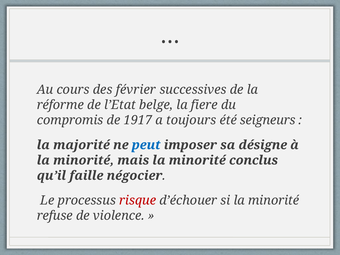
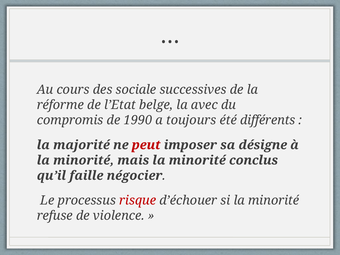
février: février -> sociale
fiere: fiere -> avec
1917: 1917 -> 1990
seigneurs: seigneurs -> différents
peut colour: blue -> red
